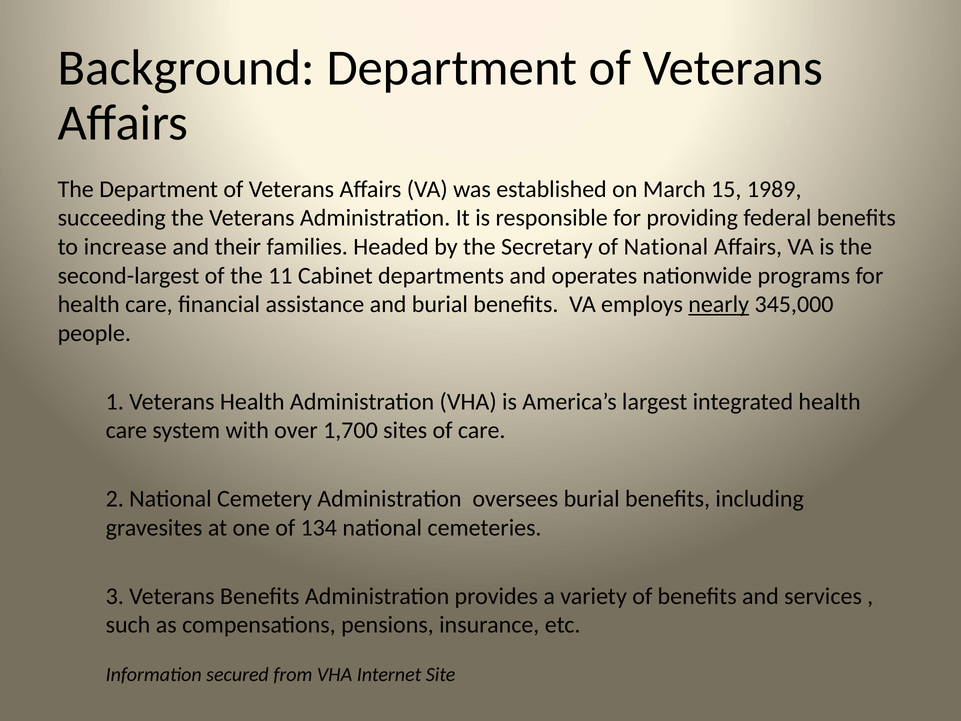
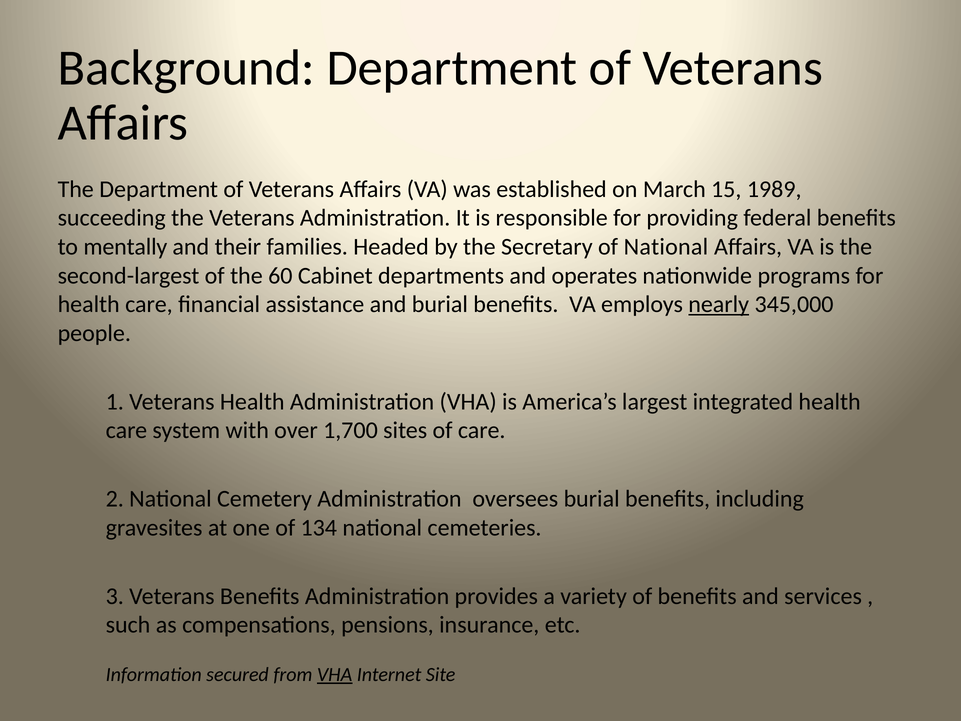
increase: increase -> mentally
11: 11 -> 60
VHA at (335, 674) underline: none -> present
